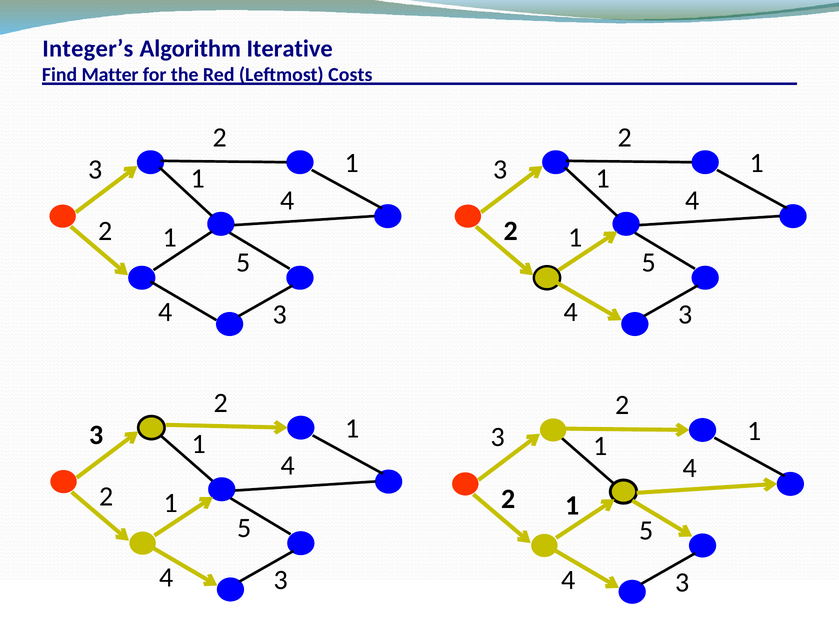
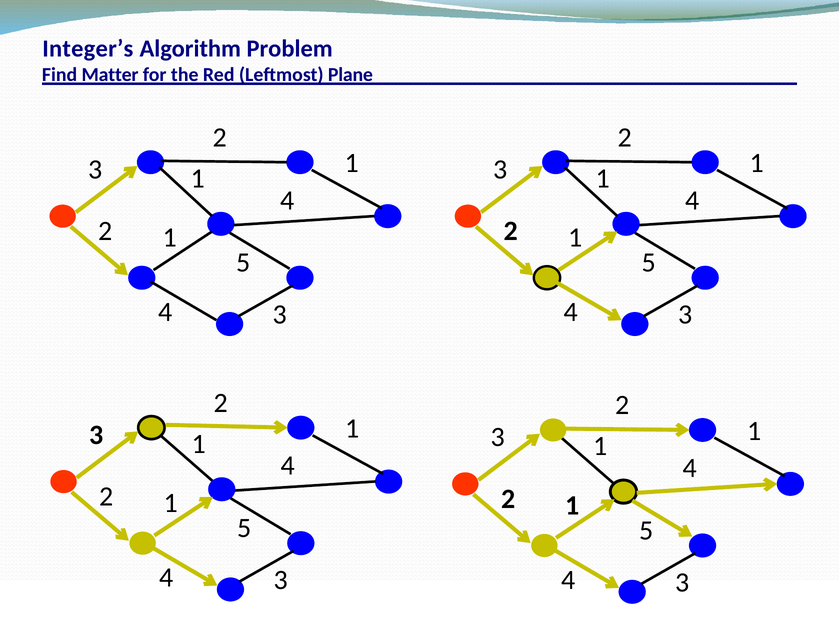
Iterative: Iterative -> Problem
Costs: Costs -> Plane
